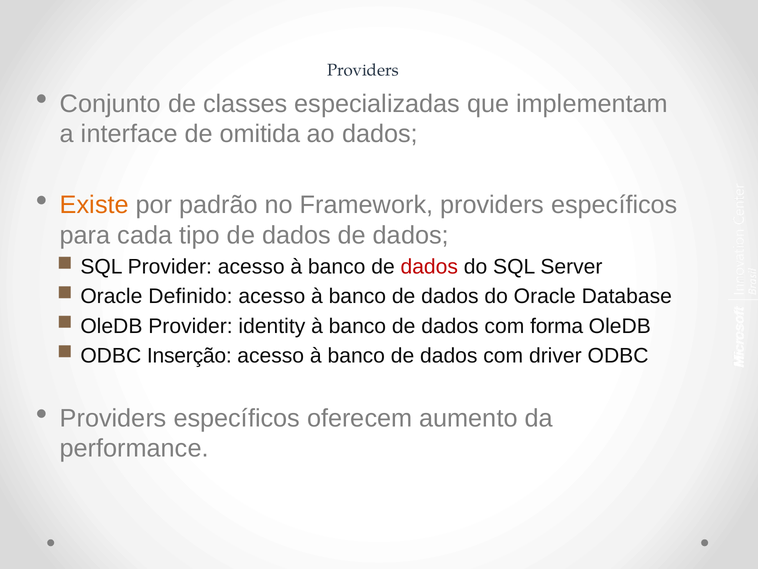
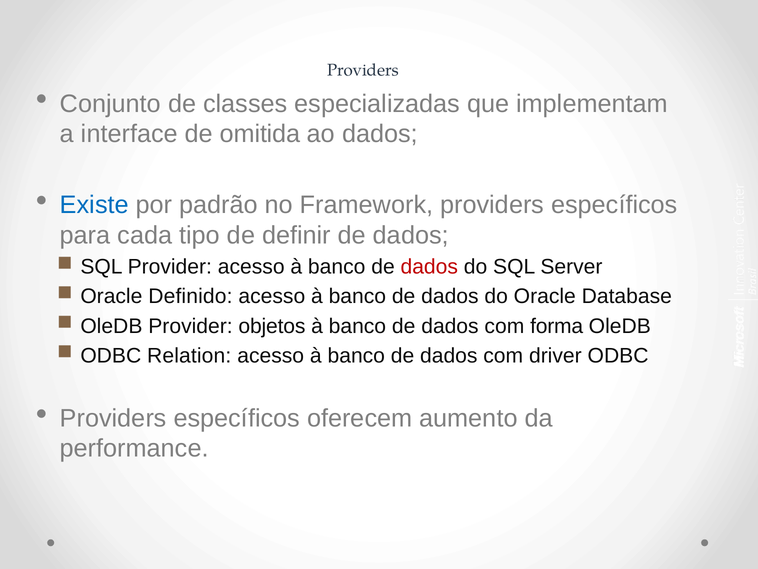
Existe colour: orange -> blue
tipo de dados: dados -> definir
identity: identity -> objetos
Inserção: Inserção -> Relation
